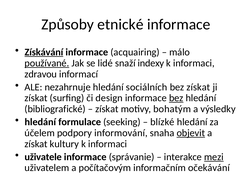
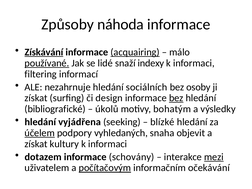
etnické: etnické -> náhoda
acquairing underline: none -> present
zdravou: zdravou -> filtering
bez získat: získat -> osoby
získat at (107, 109): získat -> úkolů
formulace: formulace -> vyjádřena
účelem underline: none -> present
informování: informování -> vyhledaných
objevit underline: present -> none
uživatele: uživatele -> dotazem
správanie: správanie -> schovány
počítačovým underline: none -> present
